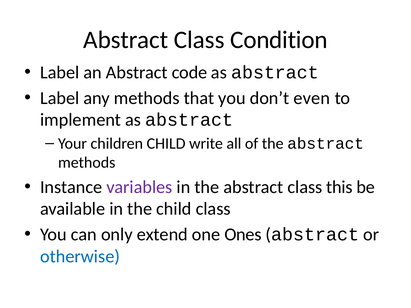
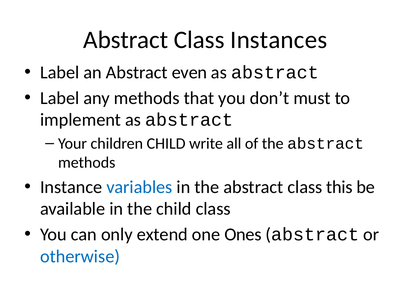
Condition: Condition -> Instances
code: code -> even
even: even -> must
variables colour: purple -> blue
